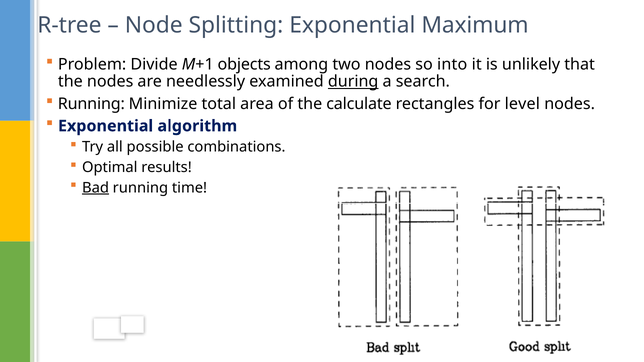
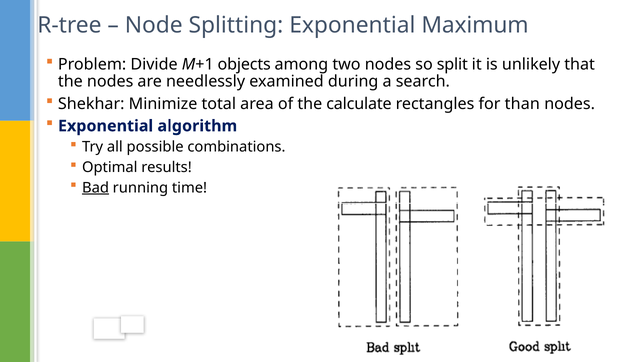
into: into -> split
during underline: present -> none
Running at (91, 104): Running -> Shekhar
level: level -> than
